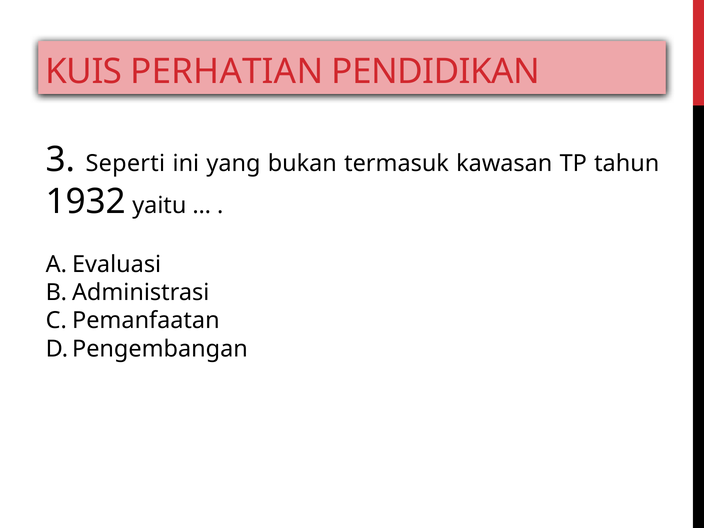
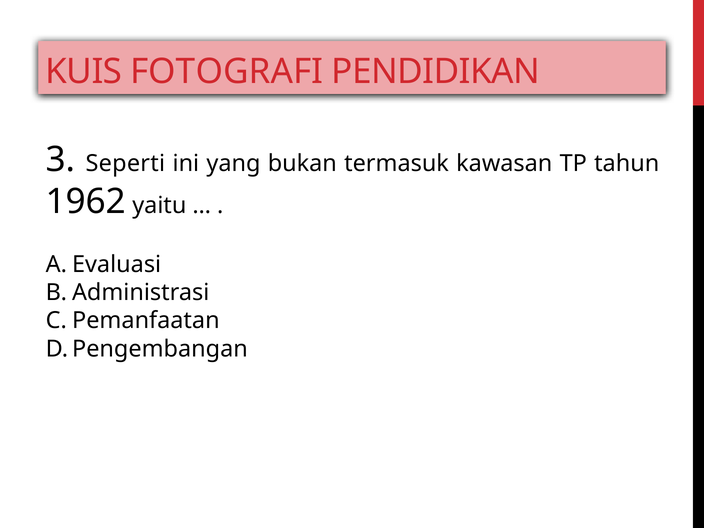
PERHATIAN: PERHATIAN -> FOTOGRAFI
1932: 1932 -> 1962
